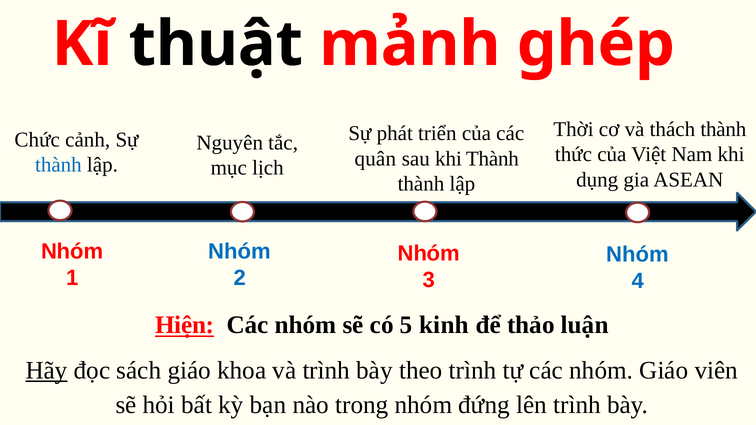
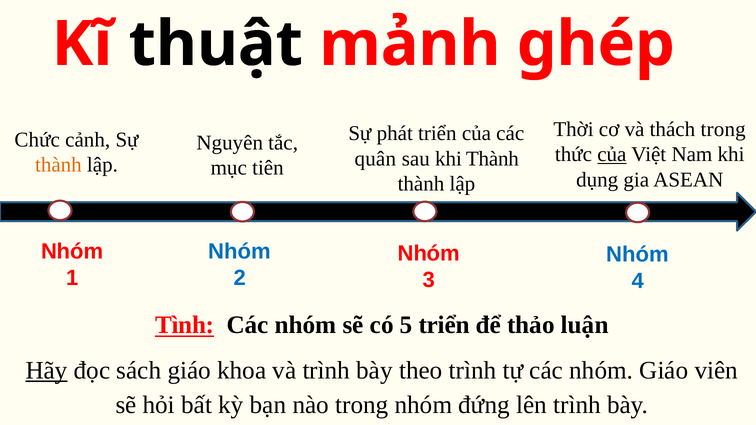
thách thành: thành -> trong
của at (612, 154) underline: none -> present
thành at (58, 165) colour: blue -> orange
lịch: lịch -> tiên
Hiện: Hiện -> Tình
5 kinh: kinh -> triển
